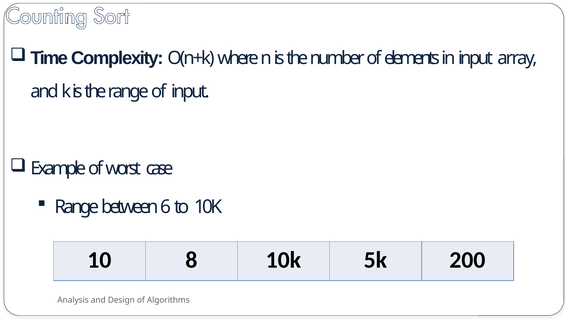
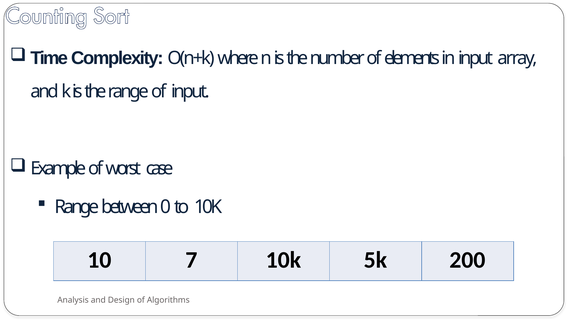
6: 6 -> 0
8: 8 -> 7
